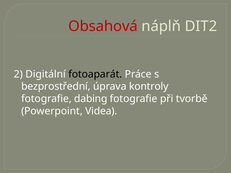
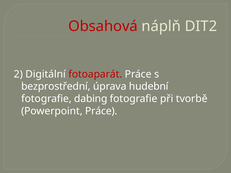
fotoaparát colour: black -> red
kontroly: kontroly -> hudební
Powerpoint Videa: Videa -> Práce
